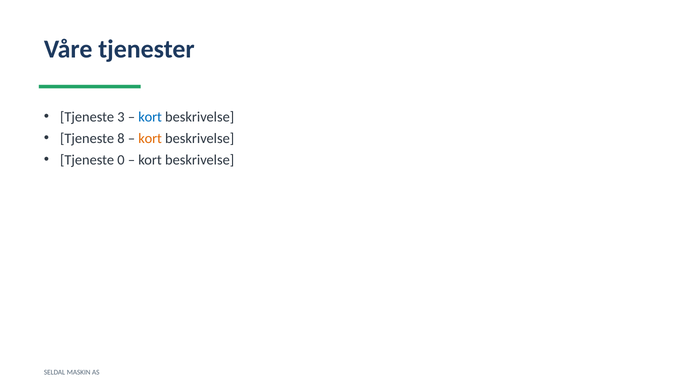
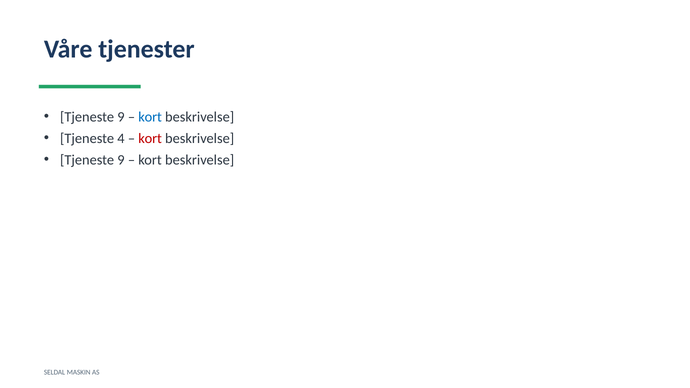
3 at (121, 117): 3 -> 9
8: 8 -> 4
kort at (150, 138) colour: orange -> red
0 at (121, 160): 0 -> 9
